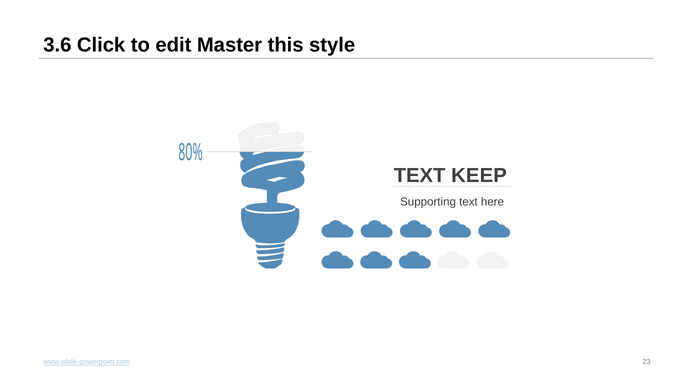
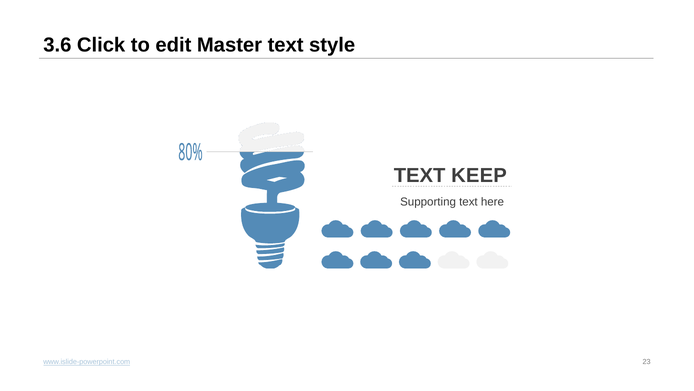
Master this: this -> text
